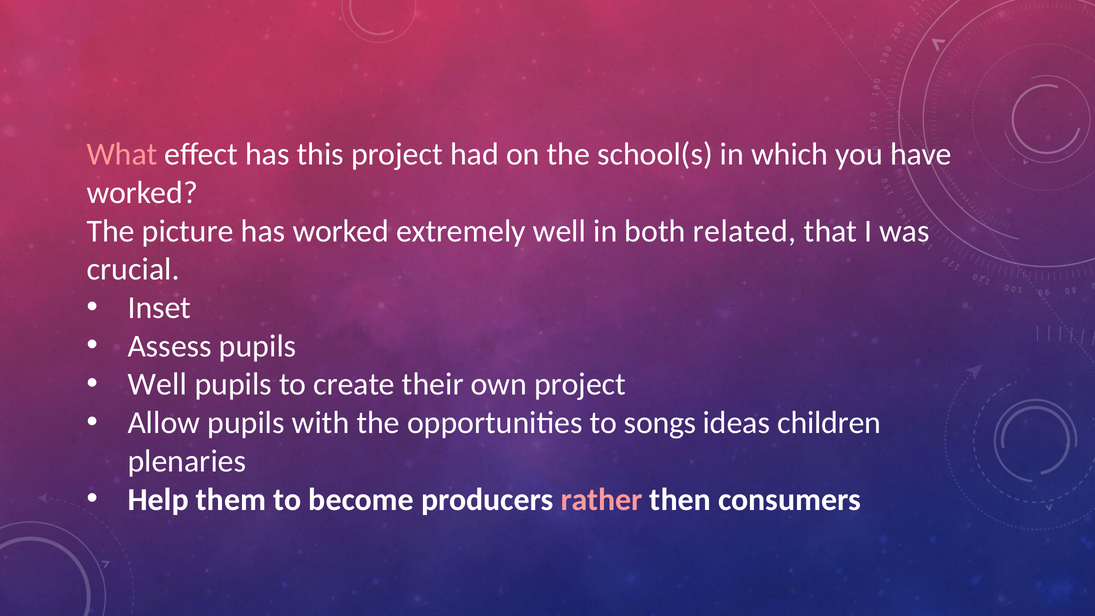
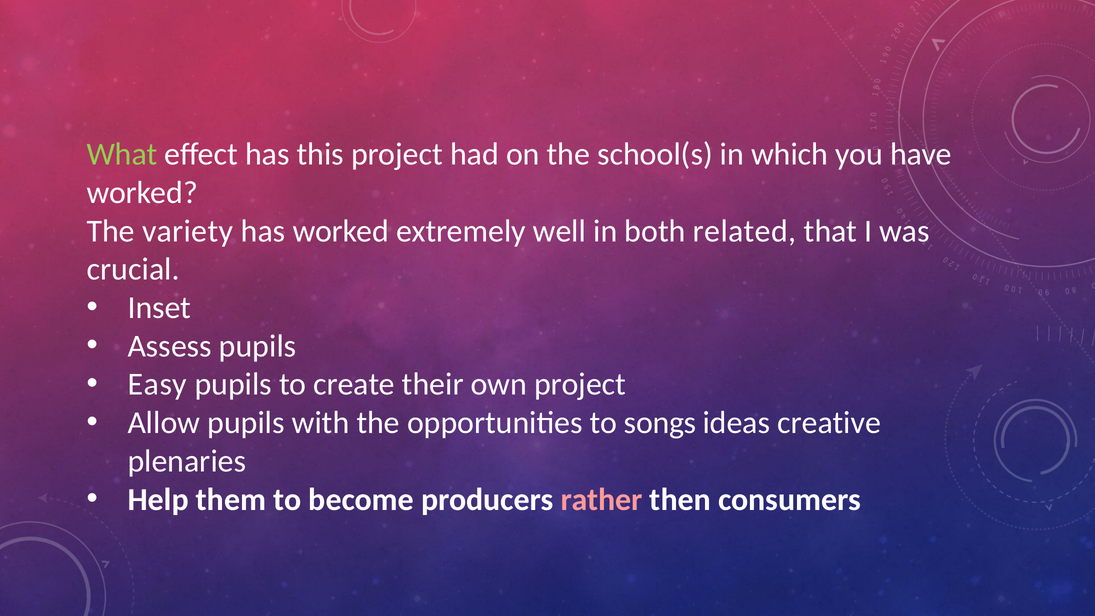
What colour: pink -> light green
picture: picture -> variety
Well at (157, 384): Well -> Easy
children: children -> creative
